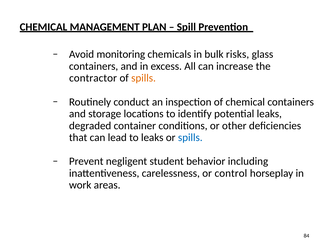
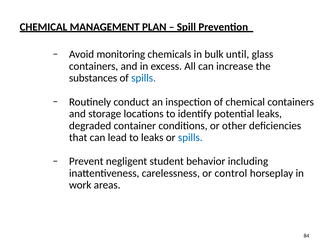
risks: risks -> until
contractor: contractor -> substances
spills at (144, 78) colour: orange -> blue
